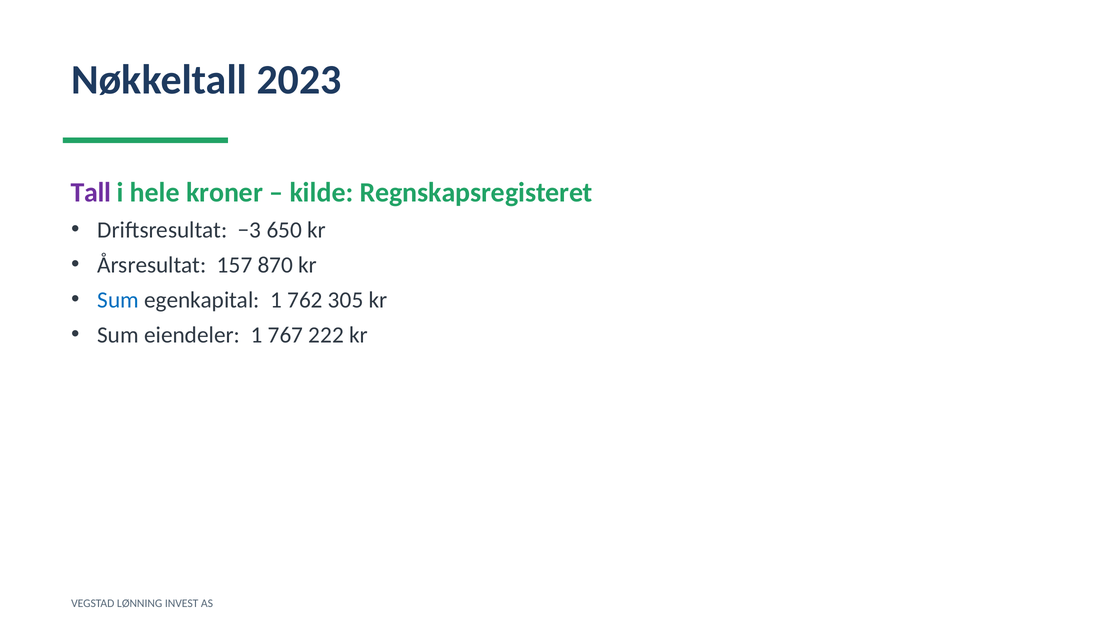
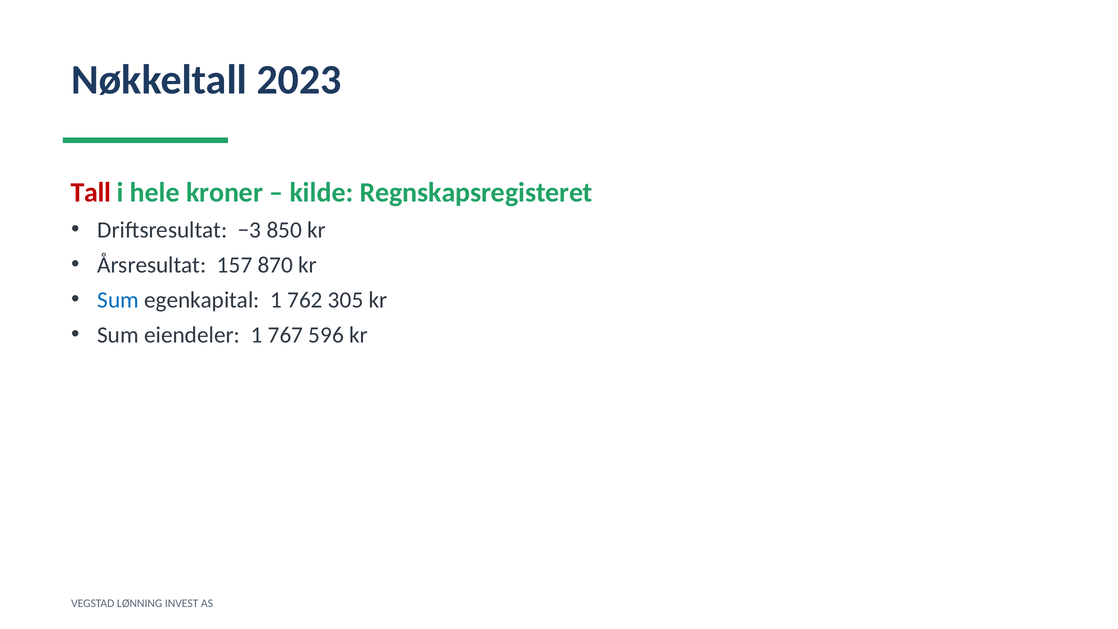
Tall colour: purple -> red
650: 650 -> 850
222: 222 -> 596
